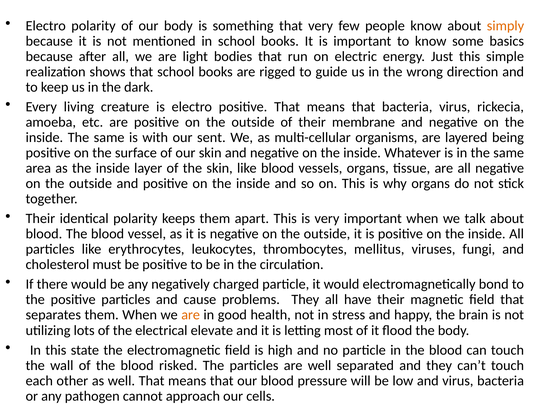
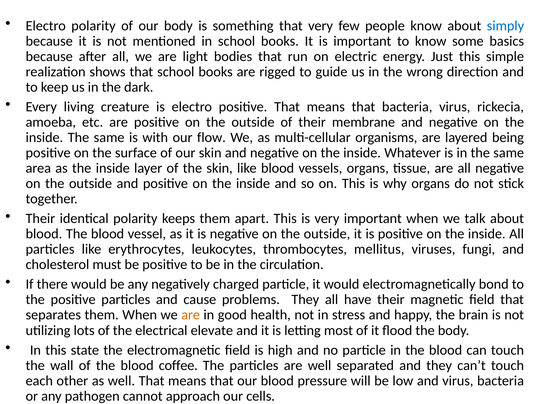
simply colour: orange -> blue
sent: sent -> flow
risked: risked -> coffee
